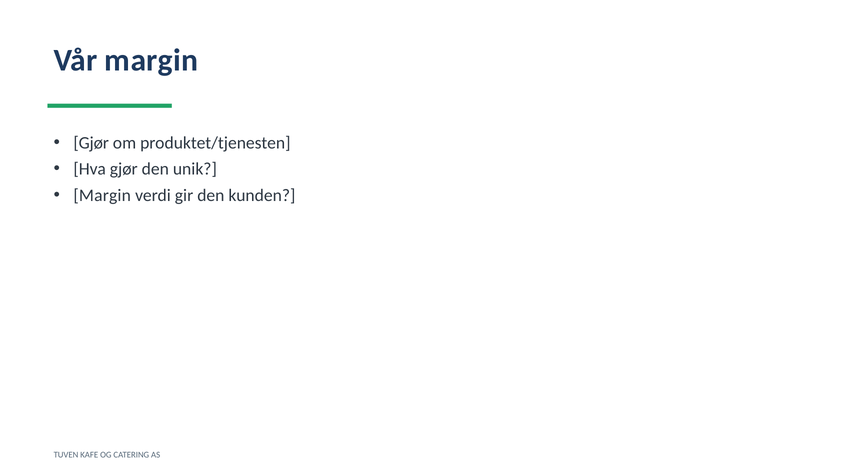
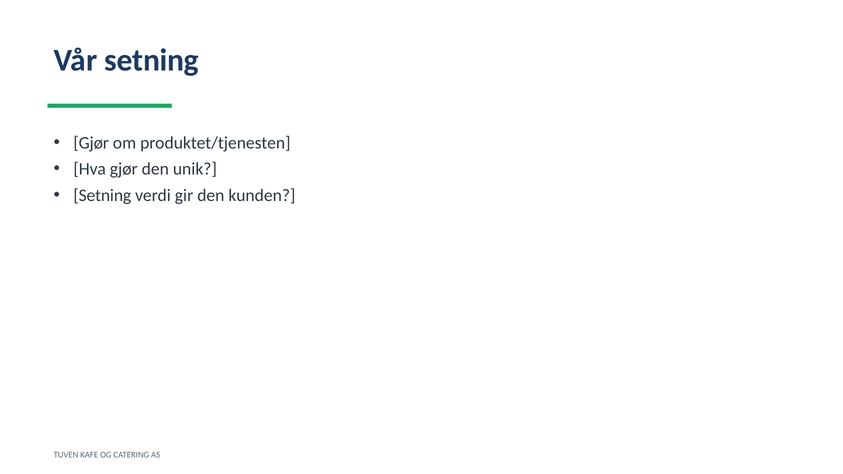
Vår margin: margin -> setning
Margin at (102, 195): Margin -> Setning
